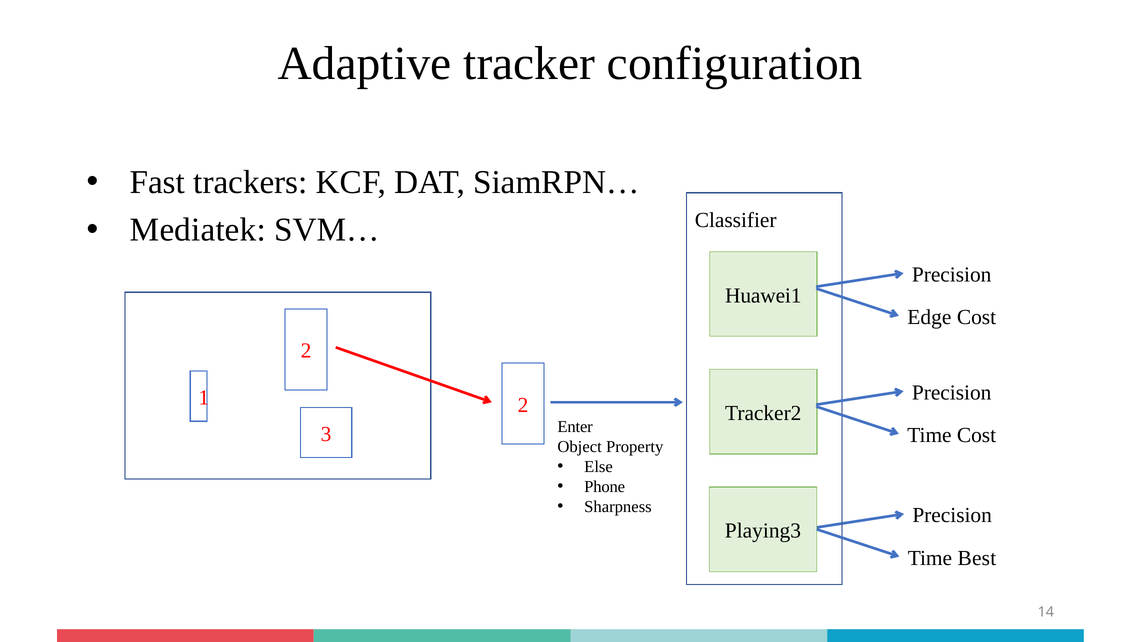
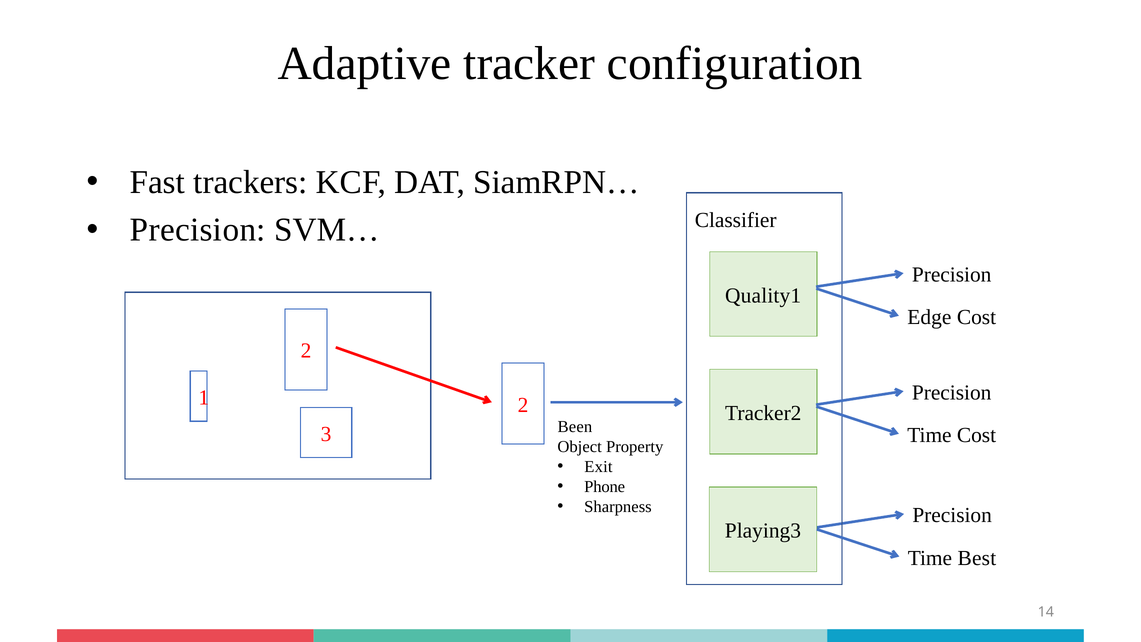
Mediatek at (198, 230): Mediatek -> Precision
Huawei1: Huawei1 -> Quality1
Enter: Enter -> Been
Else: Else -> Exit
